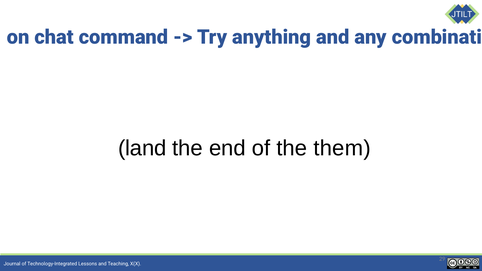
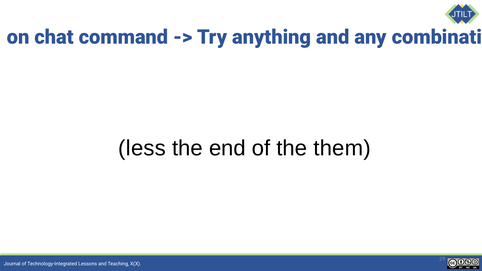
land: land -> less
